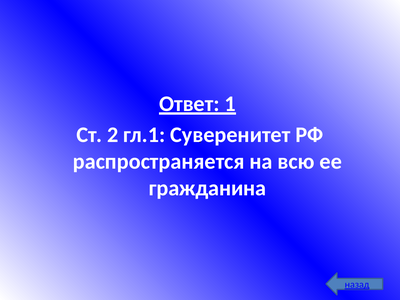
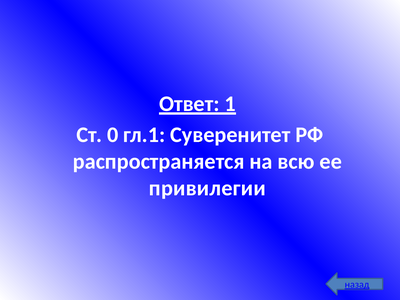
2: 2 -> 0
гражданина: гражданина -> привилегии
